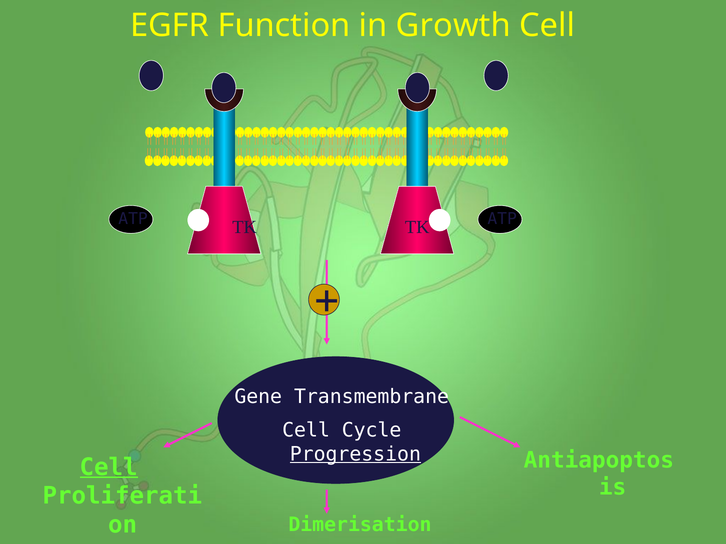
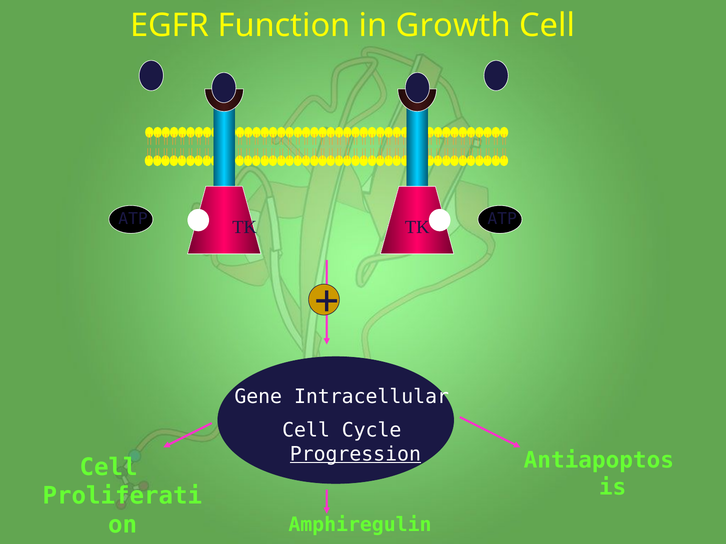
Transmembrane: Transmembrane -> Intracellular
Cell at (109, 467) underline: present -> none
Dimerisation: Dimerisation -> Amphiregulin
